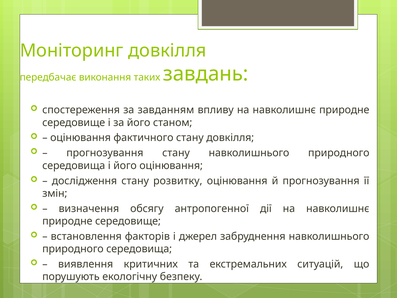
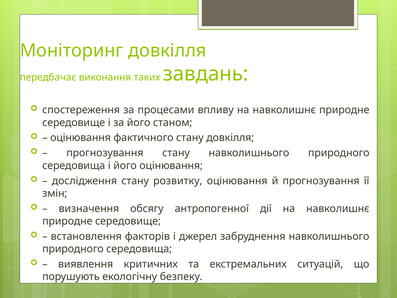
завданням: завданням -> процесами
